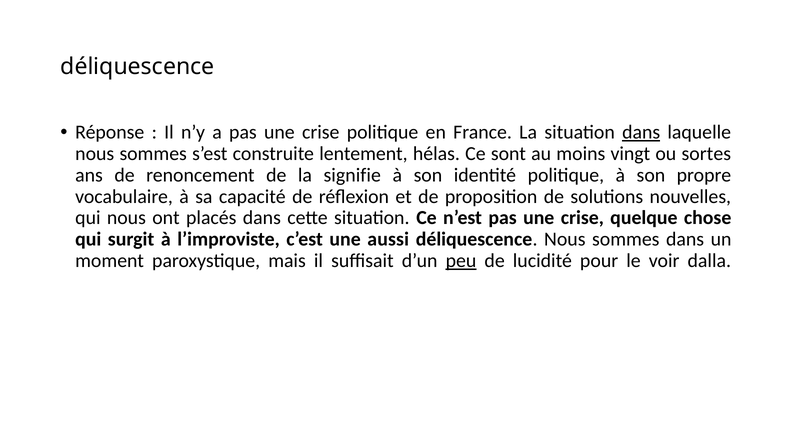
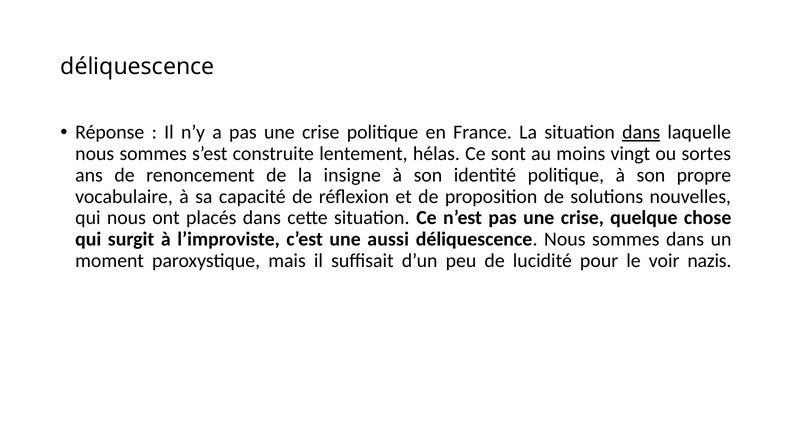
signifie: signifie -> insigne
peu underline: present -> none
dalla: dalla -> nazis
